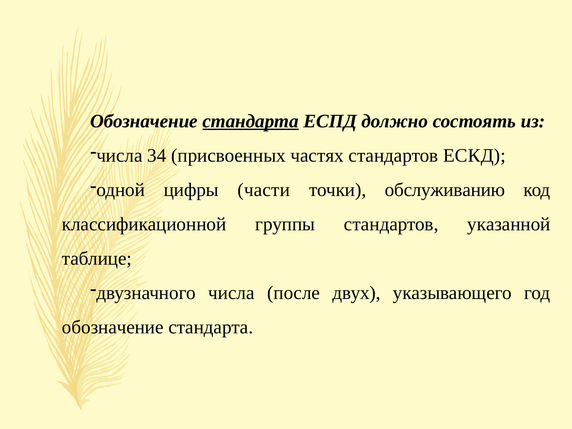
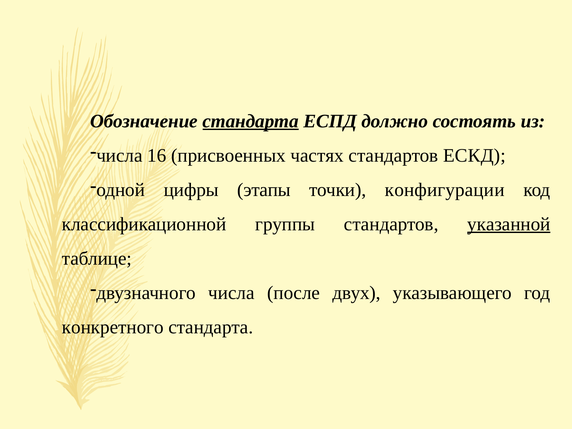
34: 34 -> 16
части: части -> этапы
обслуживанию: обслуживанию -> конфигурации
указанной underline: none -> present
обозначение at (113, 327): обозначение -> конкретного
